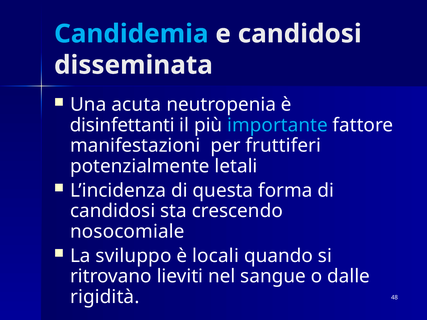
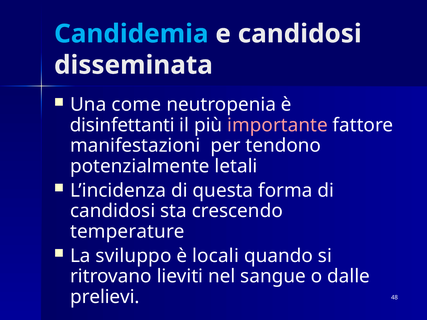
acuta: acuta -> come
importante colour: light blue -> pink
fruttiferi: fruttiferi -> tendono
nosocomiale: nosocomiale -> temperature
rigidità: rigidità -> prelievi
